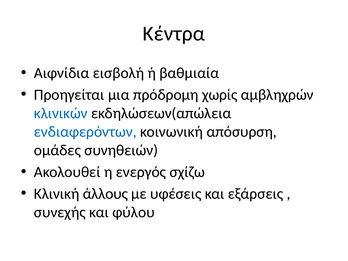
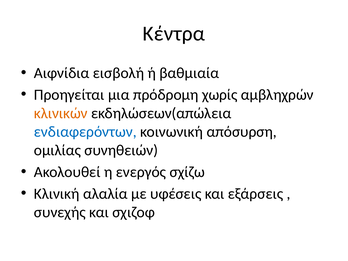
κλινικών colour: blue -> orange
ομάδες: ομάδες -> ομιλίας
άλλους: άλλους -> αλαλία
φύλου: φύλου -> σχιζοφ
